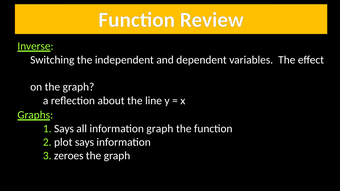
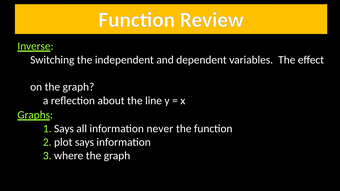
information graph: graph -> never
zeroes: zeroes -> where
